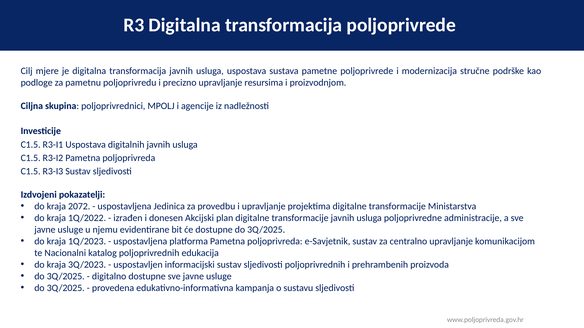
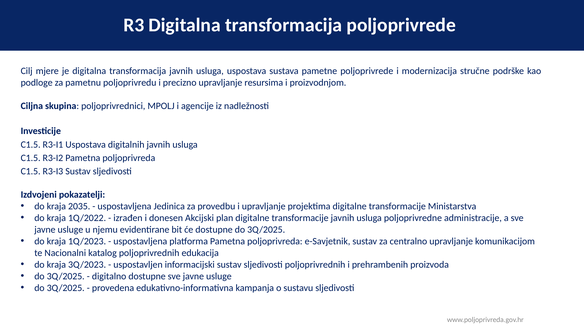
2072: 2072 -> 2035
